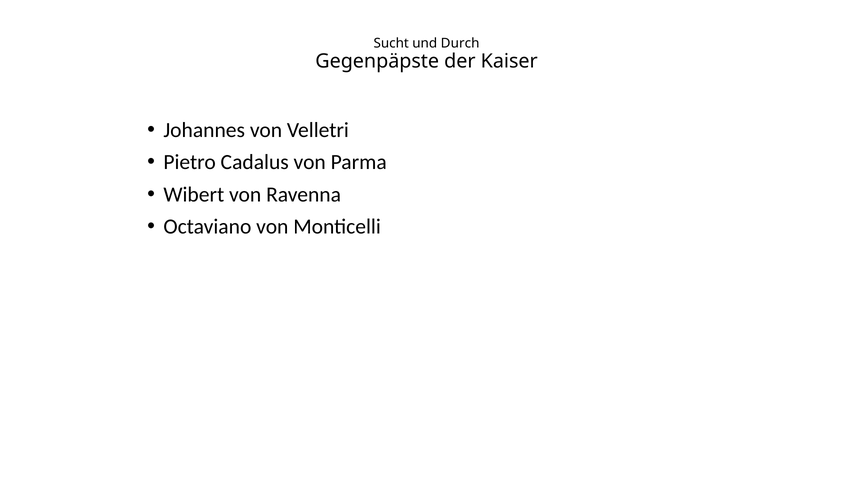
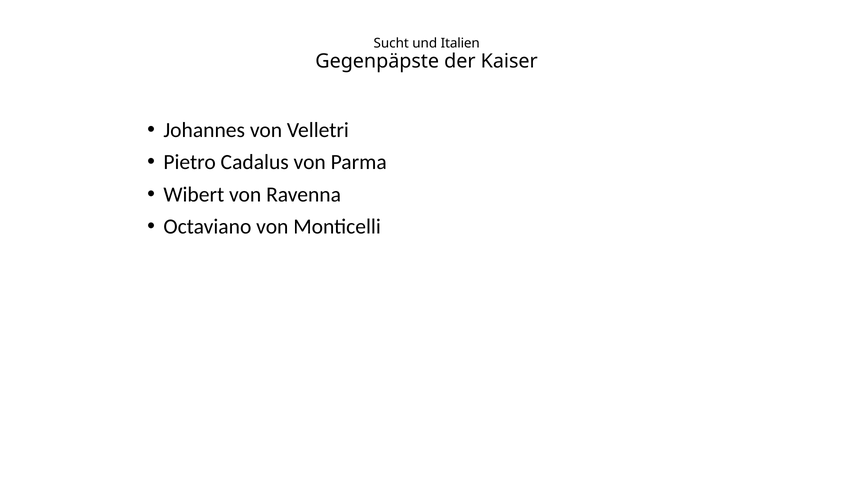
Durch: Durch -> Italien
